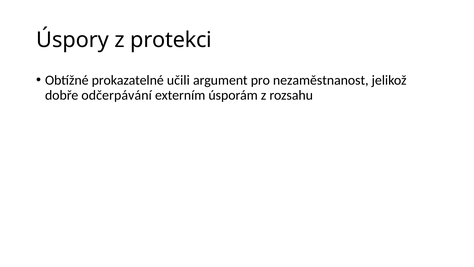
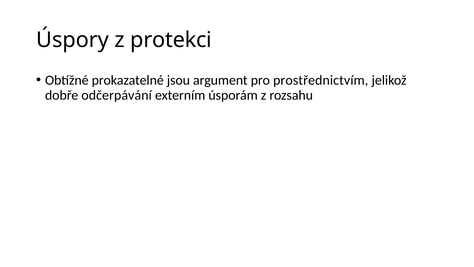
učili: učili -> jsou
nezaměstnanost: nezaměstnanost -> prostřednictvím
